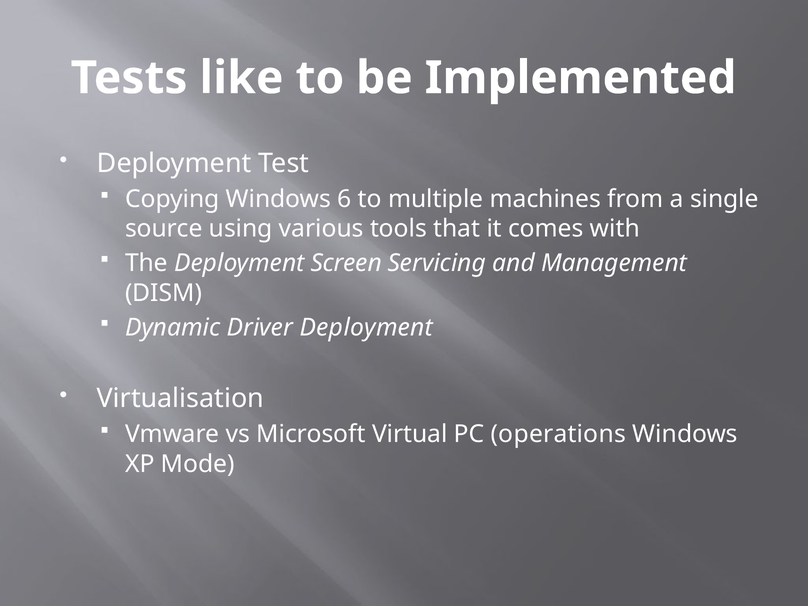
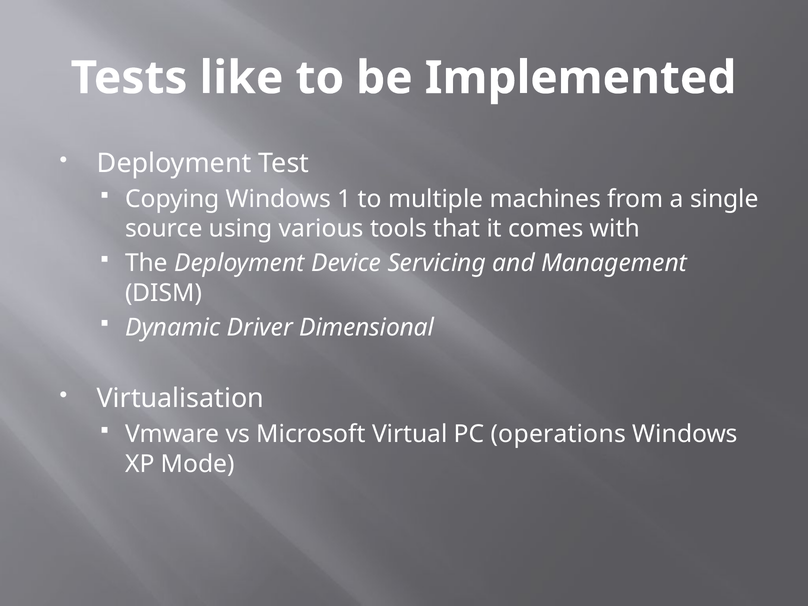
6: 6 -> 1
Screen: Screen -> Device
Driver Deployment: Deployment -> Dimensional
